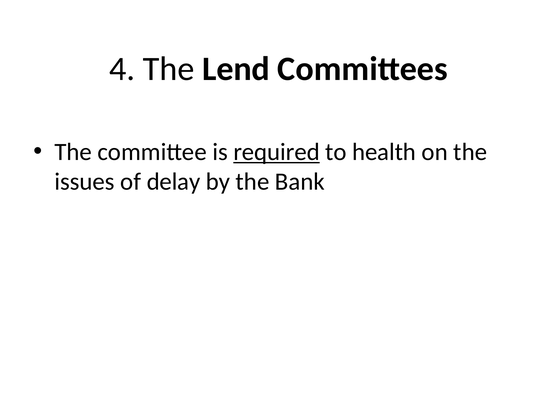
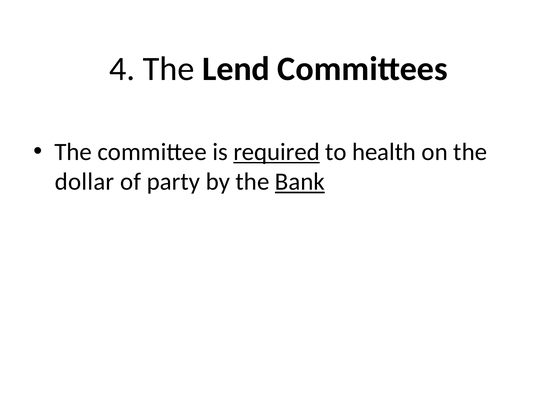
issues: issues -> dollar
delay: delay -> party
Bank underline: none -> present
